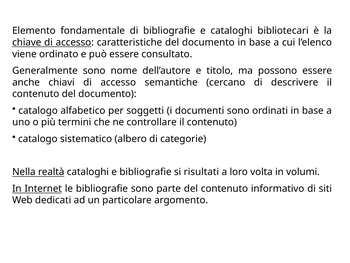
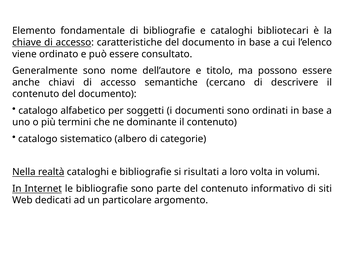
controllare: controllare -> dominante
